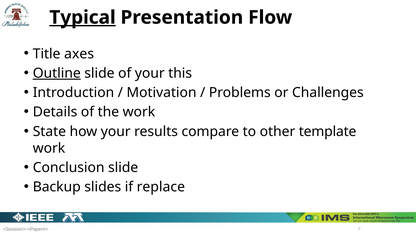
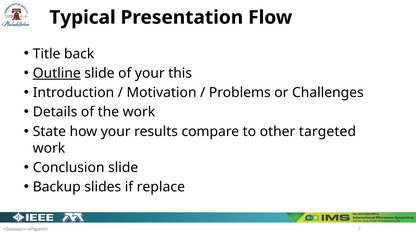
Typical underline: present -> none
axes: axes -> back
template: template -> targeted
